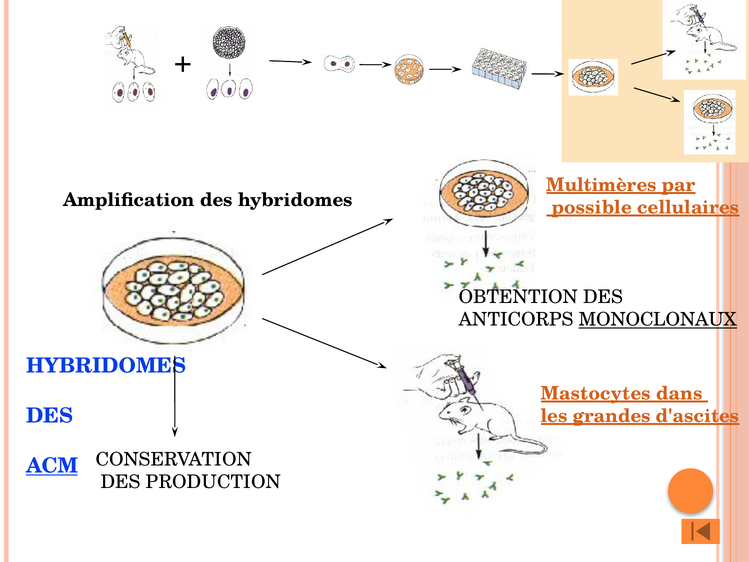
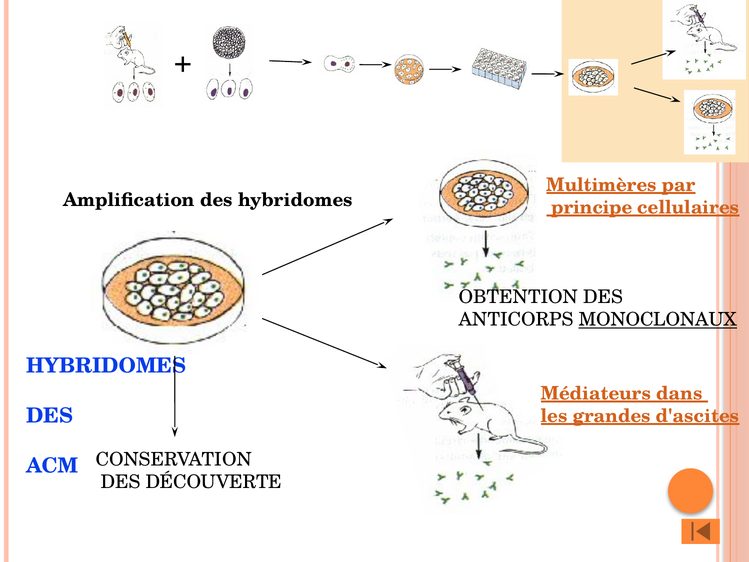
possible: possible -> principe
Mastocytes: Mastocytes -> Médiateurs
ACM underline: present -> none
PRODUCTION: PRODUCTION -> DÉCOUVERTE
